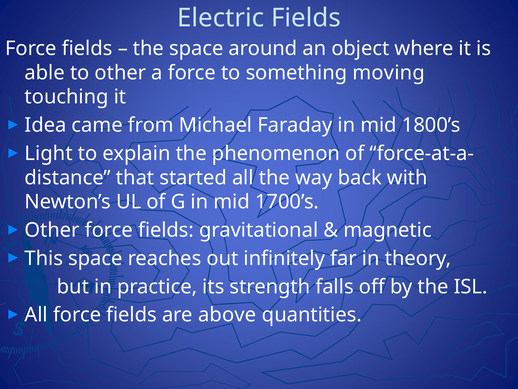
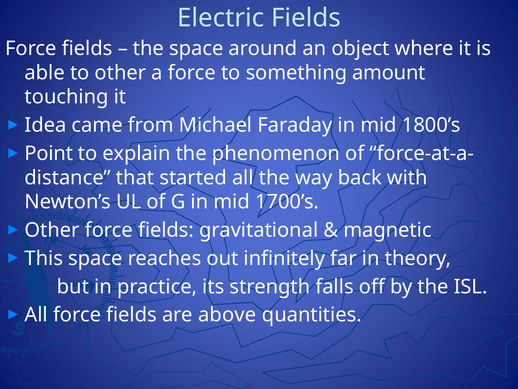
moving: moving -> amount
Light: Light -> Point
